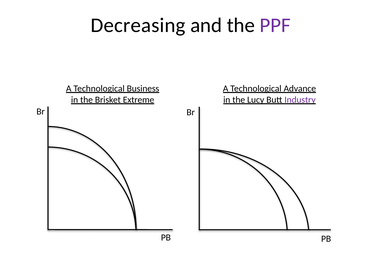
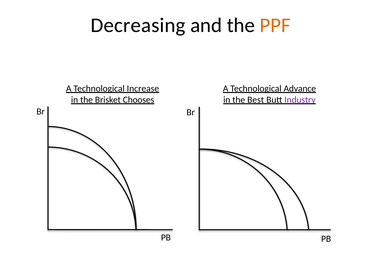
PPF colour: purple -> orange
Business: Business -> Increase
Extreme: Extreme -> Chooses
Lucy: Lucy -> Best
